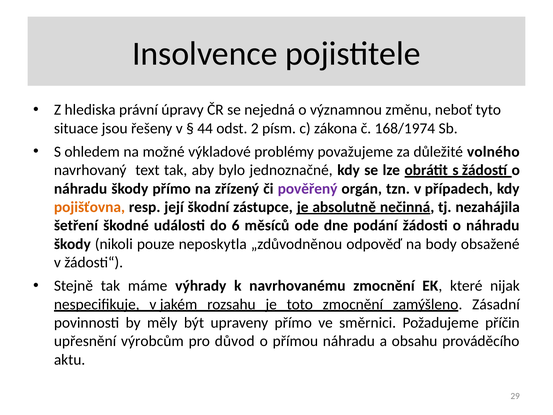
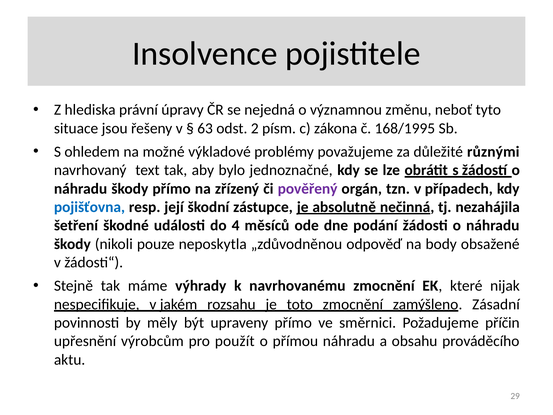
44: 44 -> 63
168/1974: 168/1974 -> 168/1995
volného: volného -> různými
pojišťovna colour: orange -> blue
6: 6 -> 4
důvod: důvod -> použít
